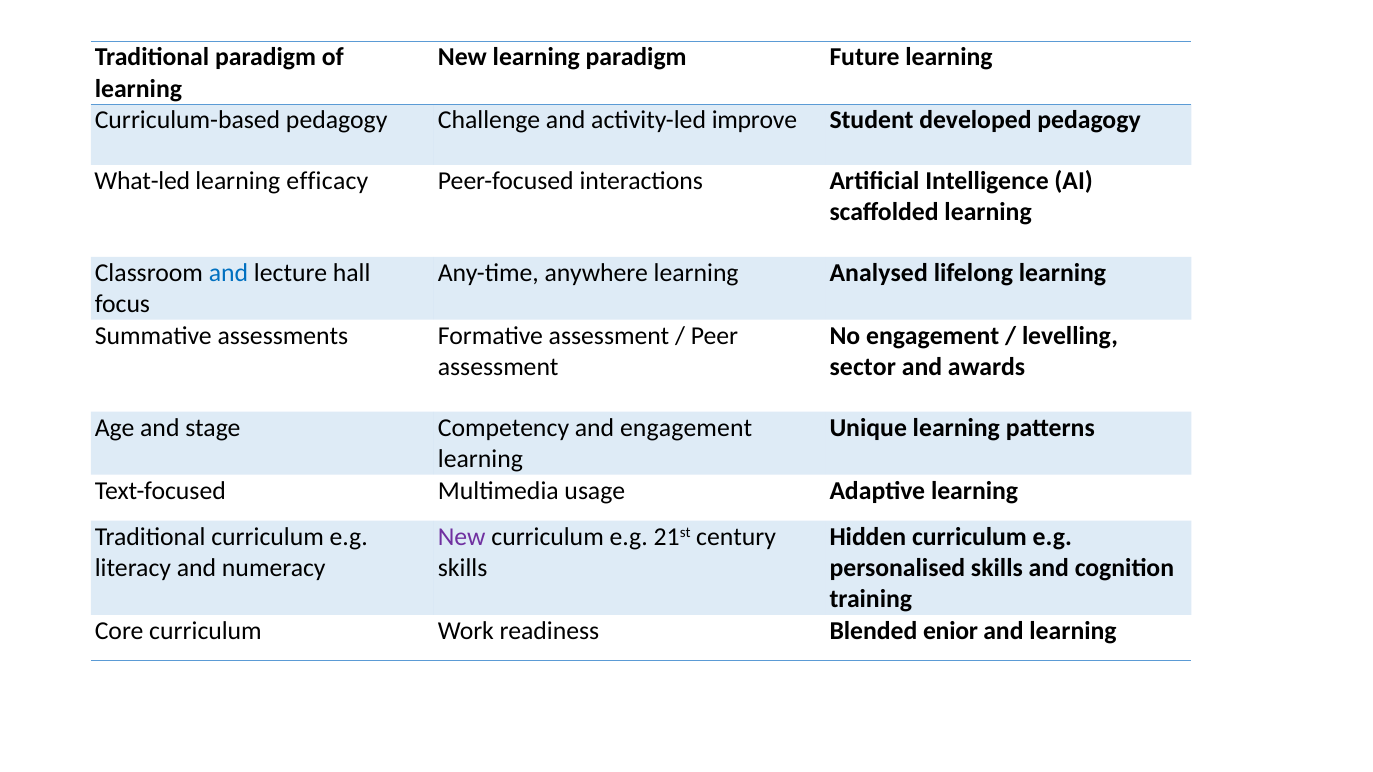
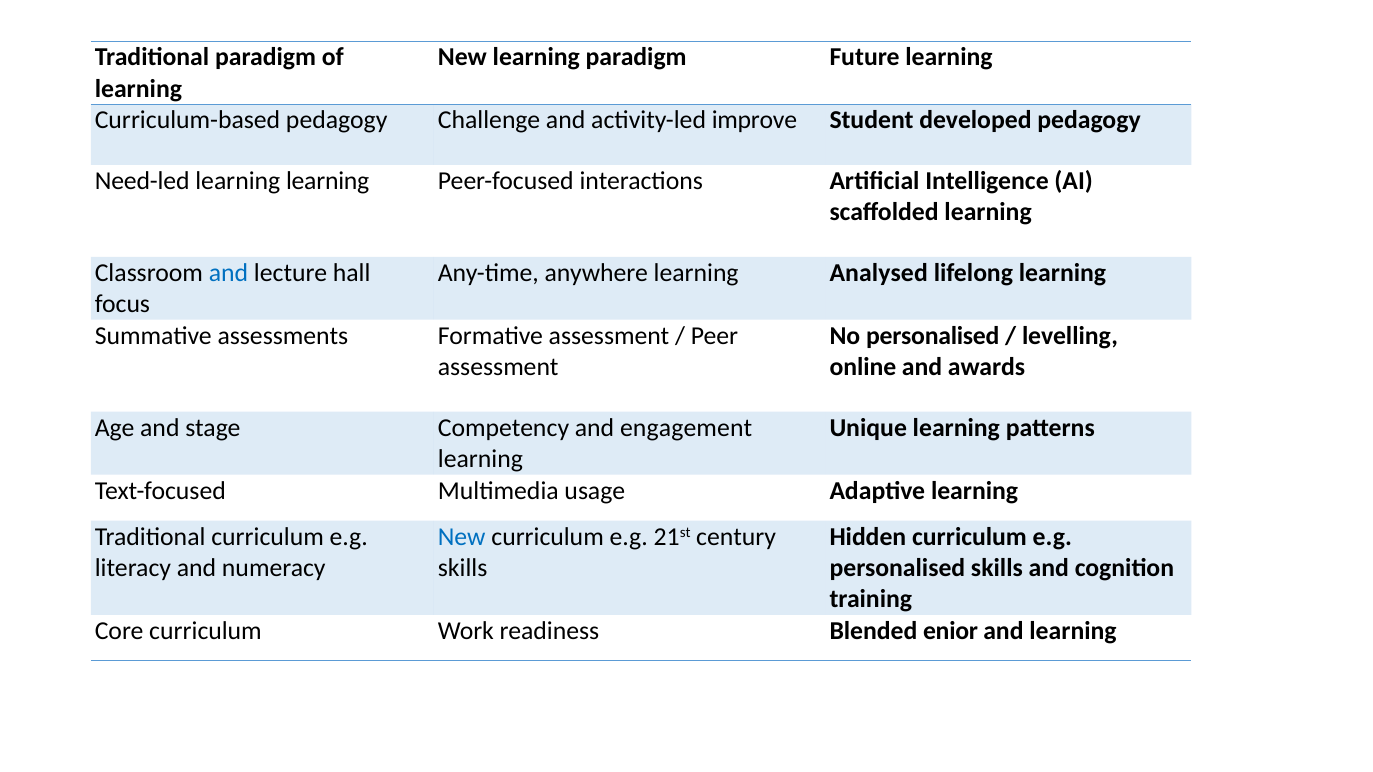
What-led: What-led -> Need-led
learning efficacy: efficacy -> learning
No engagement: engagement -> personalised
sector: sector -> online
New at (462, 537) colour: purple -> blue
